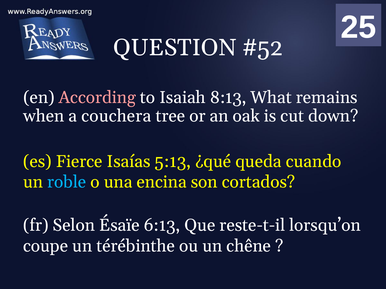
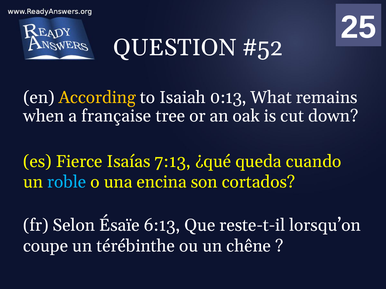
According colour: pink -> yellow
8:13: 8:13 -> 0:13
couchera: couchera -> française
5:13: 5:13 -> 7:13
